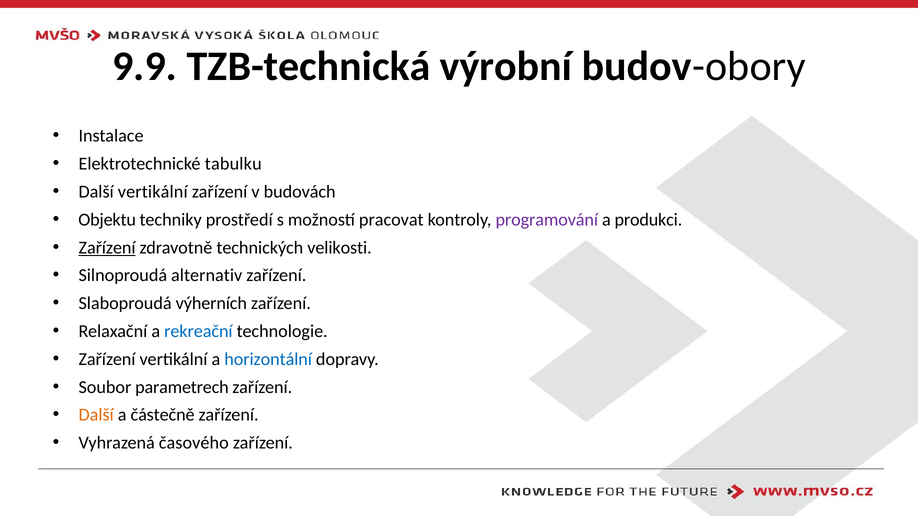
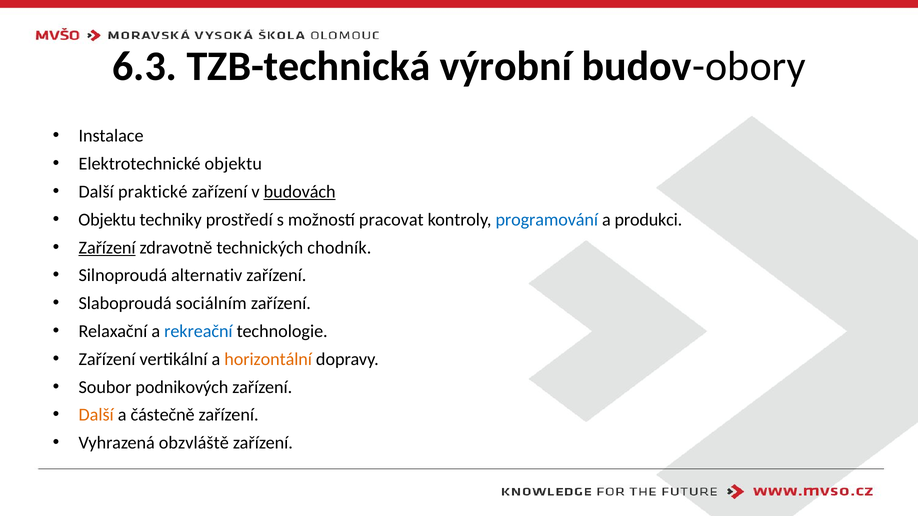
9.9: 9.9 -> 6.3
Elektrotechnické tabulku: tabulku -> objektu
Další vertikální: vertikální -> praktické
budovách underline: none -> present
programování colour: purple -> blue
velikosti: velikosti -> chodník
výherních: výherních -> sociálním
horizontální colour: blue -> orange
parametrech: parametrech -> podnikových
časového: časového -> obzvláště
